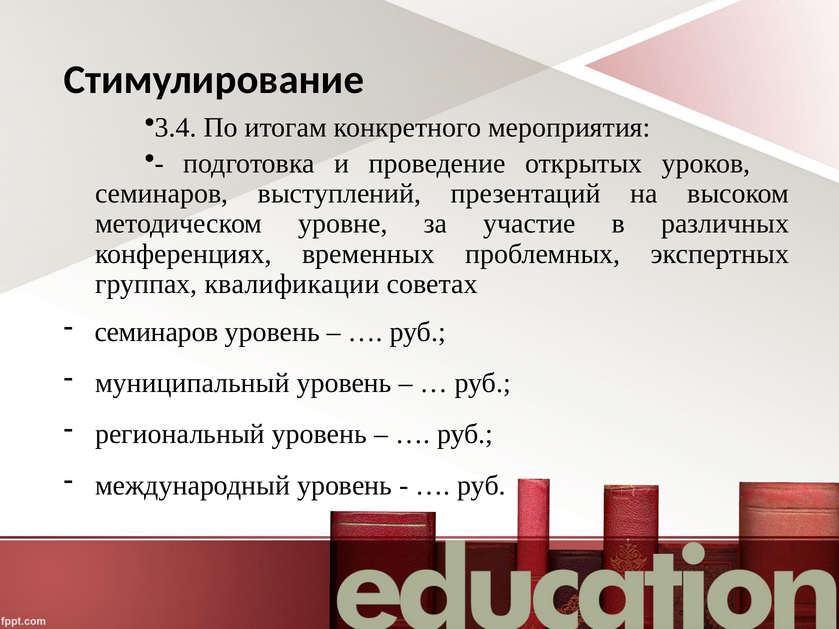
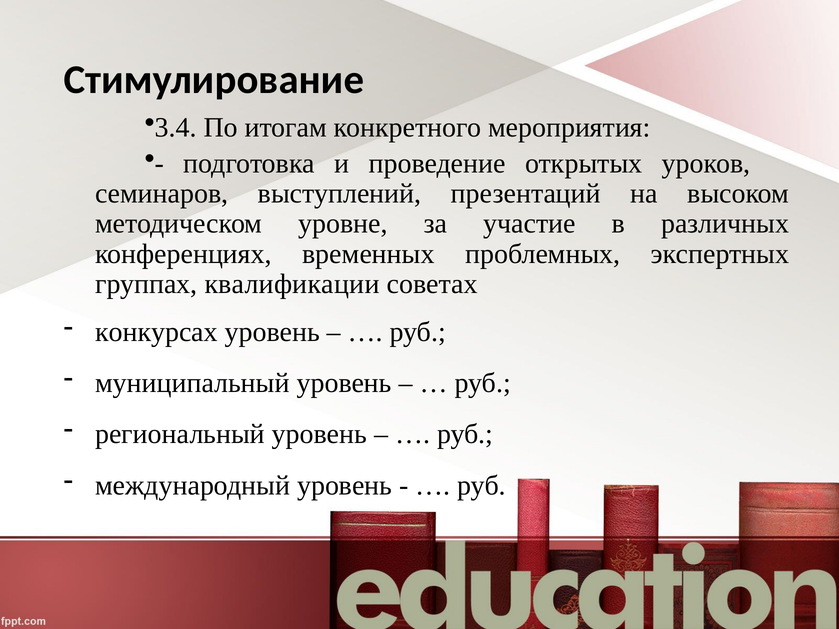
семинаров at (157, 332): семинаров -> конкурсах
